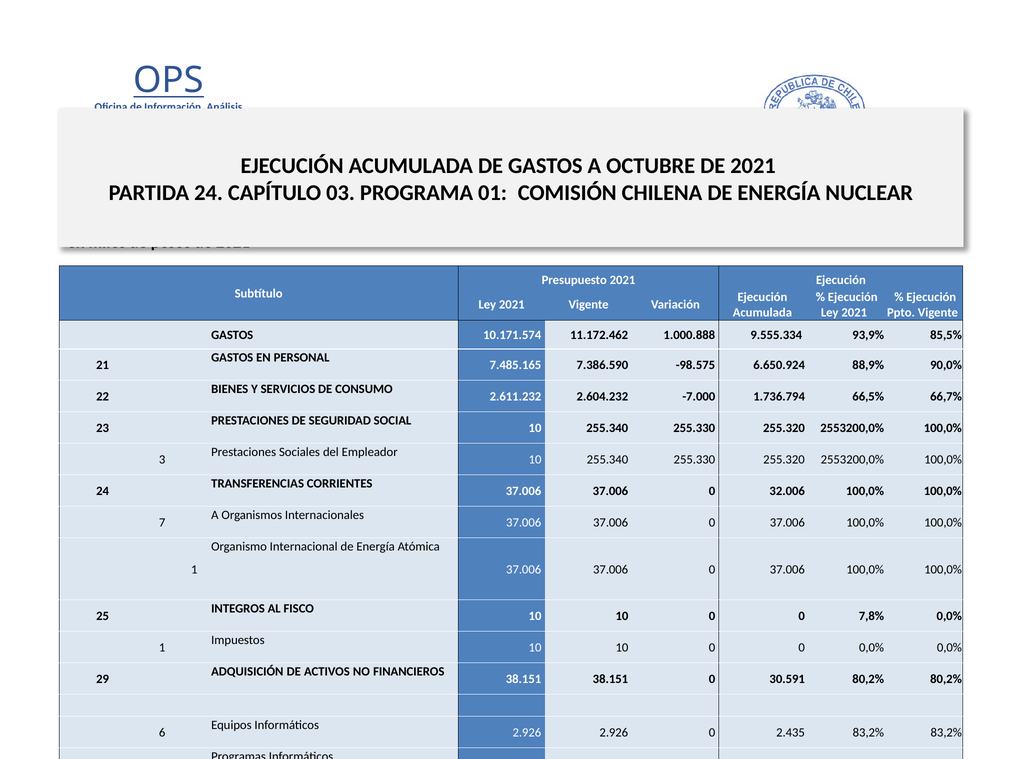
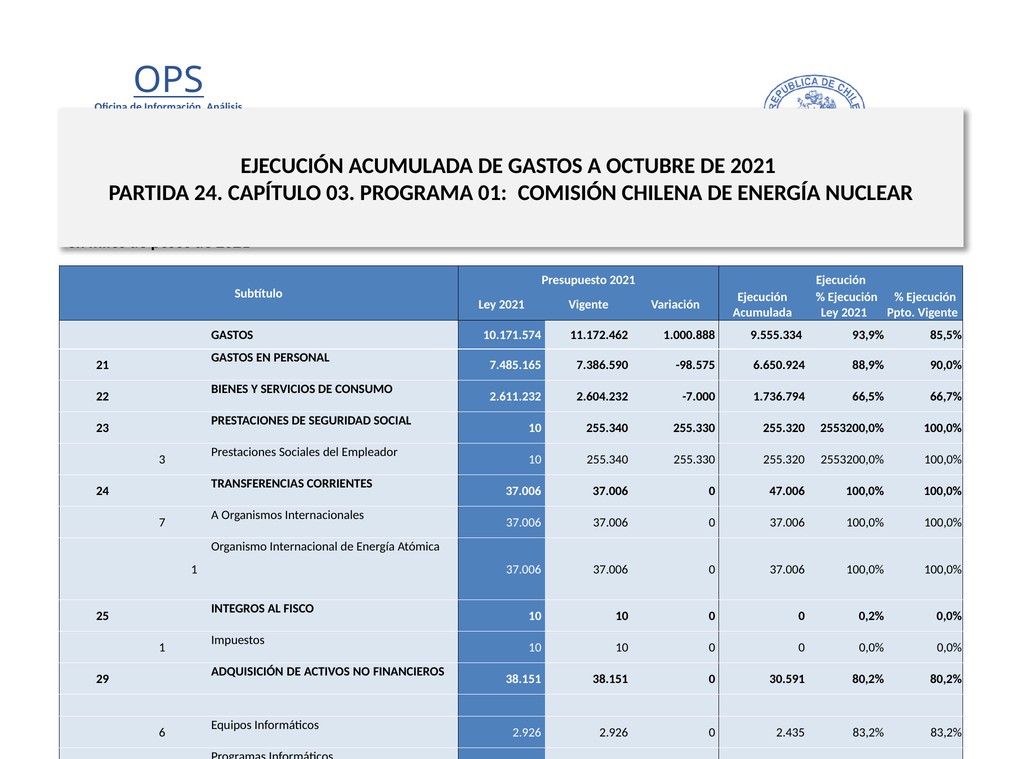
32.006: 32.006 -> 47.006
7,8%: 7,8% -> 0,2%
